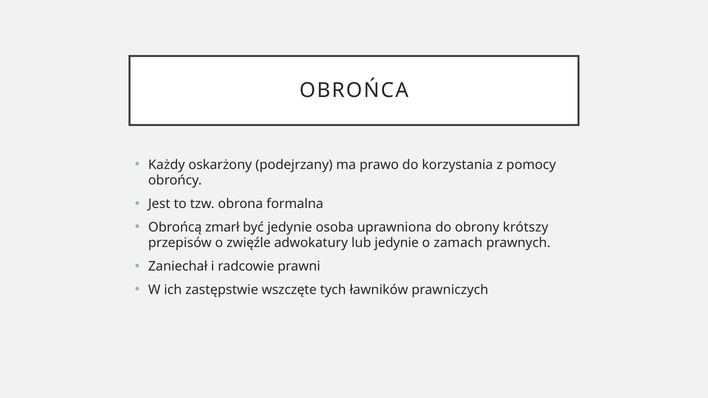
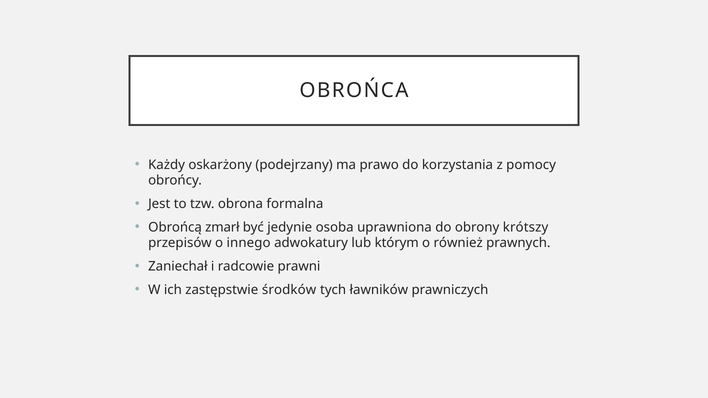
zwięźle: zwięźle -> innego
lub jedynie: jedynie -> którym
zamach: zamach -> również
wszczęte: wszczęte -> środków
